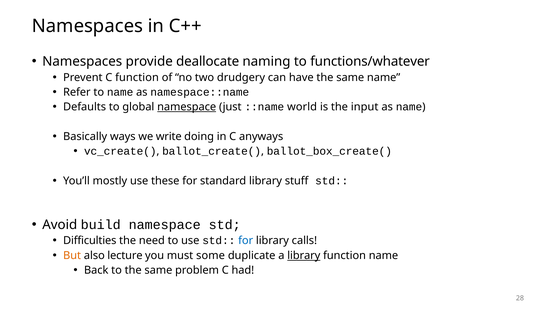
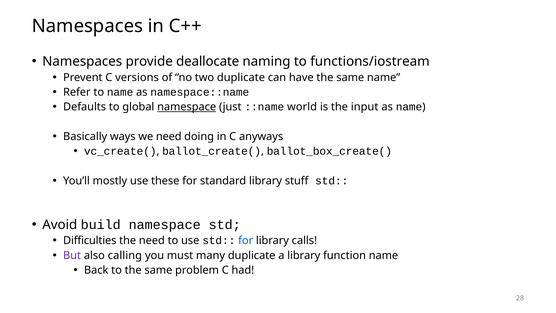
functions/whatever: functions/whatever -> functions/iostream
C function: function -> versions
two drudgery: drudgery -> duplicate
we write: write -> need
But colour: orange -> purple
lecture: lecture -> calling
some: some -> many
library at (304, 255) underline: present -> none
